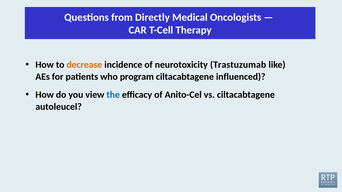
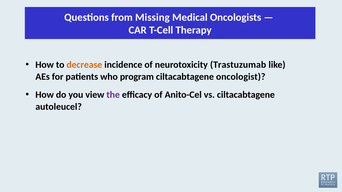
Directly: Directly -> Missing
influenced: influenced -> oncologist
the colour: blue -> purple
